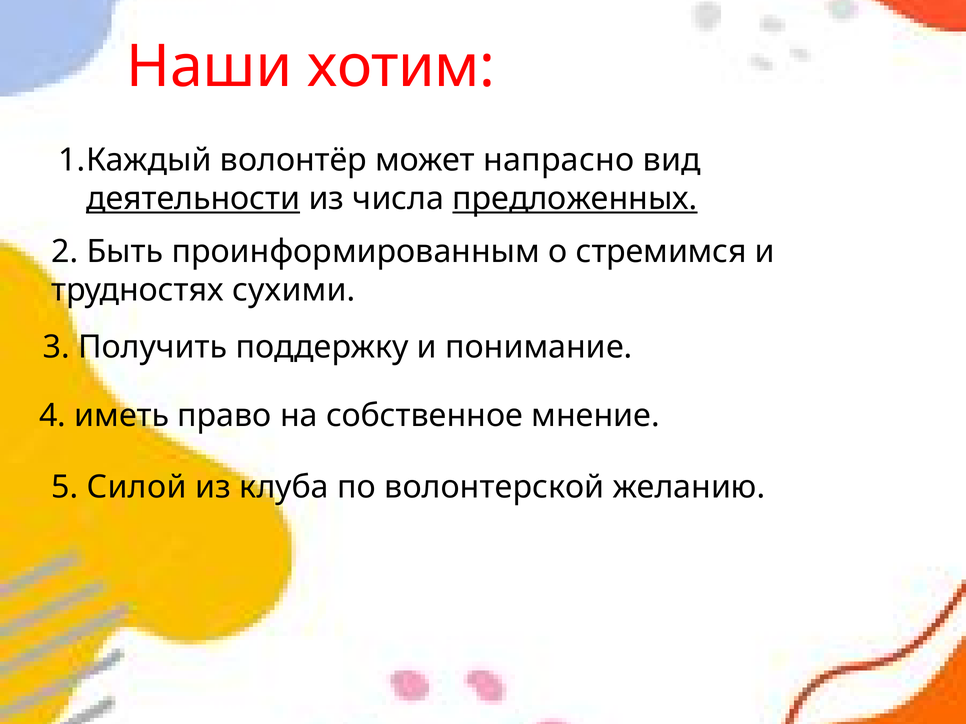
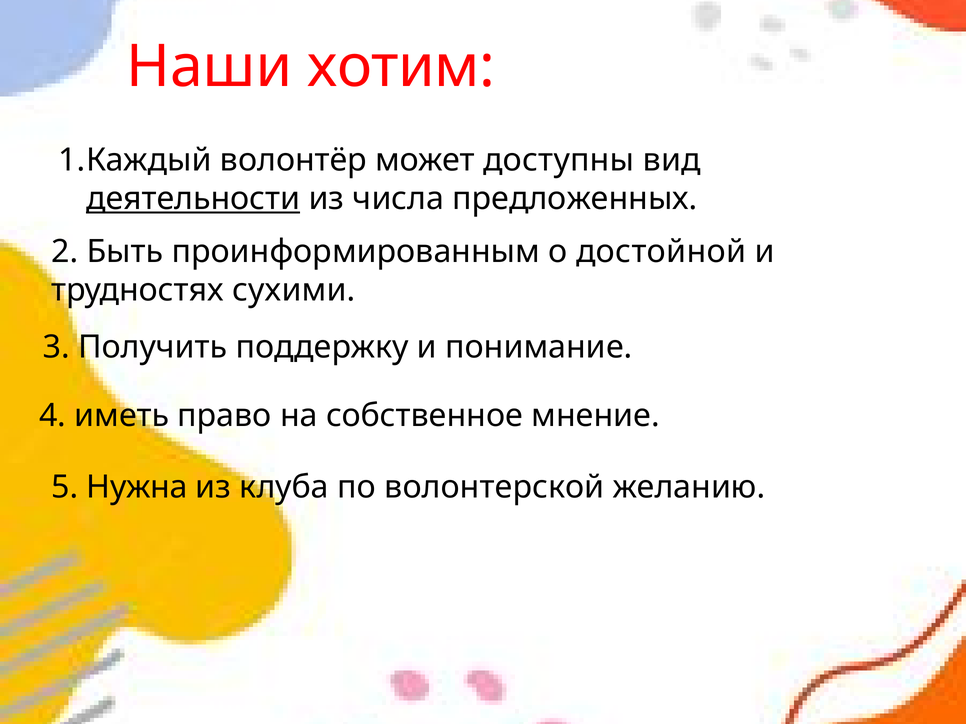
напрасно: напрасно -> доступны
предложенных underline: present -> none
стремимся: стремимся -> достойной
Силой: Силой -> Нужна
